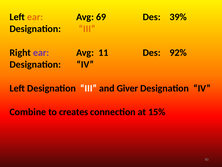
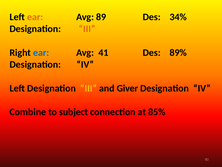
69: 69 -> 89
39%: 39% -> 34%
ear at (41, 52) colour: purple -> blue
11: 11 -> 41
92%: 92% -> 89%
III at (89, 88) colour: white -> yellow
creates: creates -> subject
15%: 15% -> 85%
